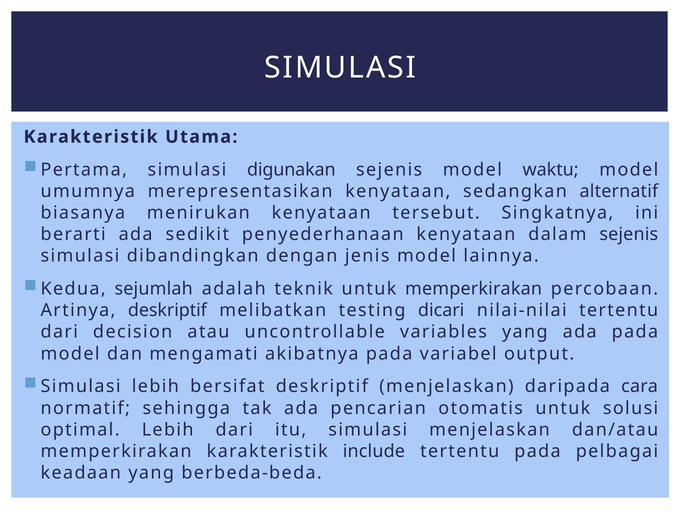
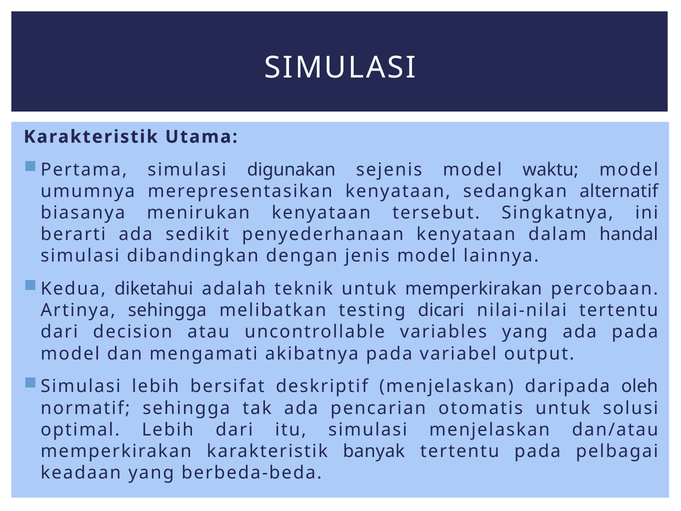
dalam sejenis: sejenis -> handal
sejumlah: sejumlah -> diketahui
Artinya deskriptif: deskriptif -> sehingga
cara: cara -> oleh
include: include -> banyak
